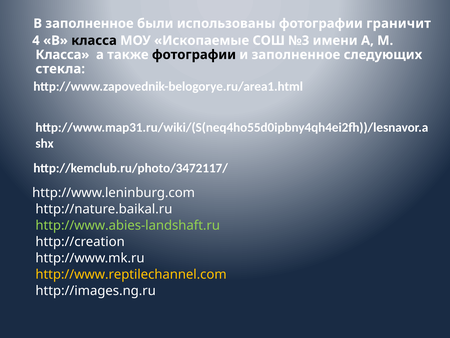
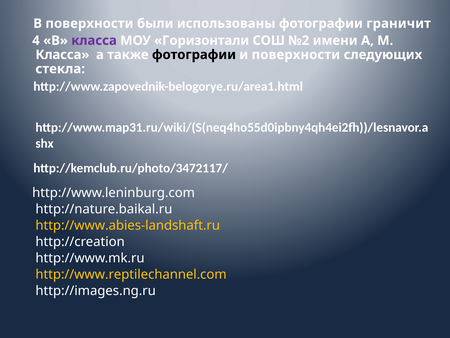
В заполненное: заполненное -> поверхности
класса at (94, 40) colour: black -> purple
Ископаемые: Ископаемые -> Горизонтали
№3: №3 -> №2
и заполненное: заполненное -> поверхности
http://www.abies-landshaft.ru colour: light green -> yellow
